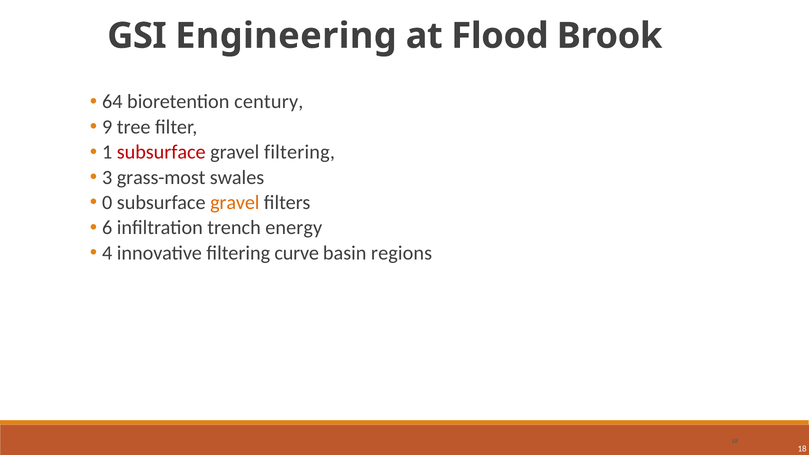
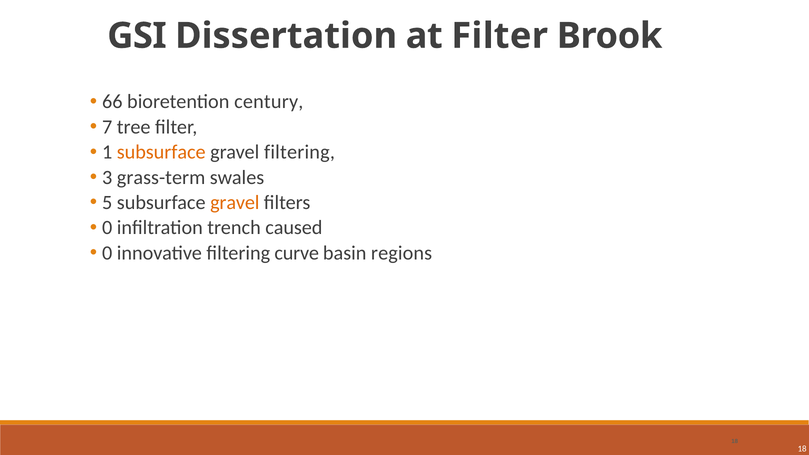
Engineering: Engineering -> Dissertation
at Flood: Flood -> Filter
64: 64 -> 66
9: 9 -> 7
subsurface at (161, 152) colour: red -> orange
grass-most: grass-most -> grass-term
0: 0 -> 5
6 at (107, 228): 6 -> 0
energy: energy -> caused
4 at (107, 253): 4 -> 0
